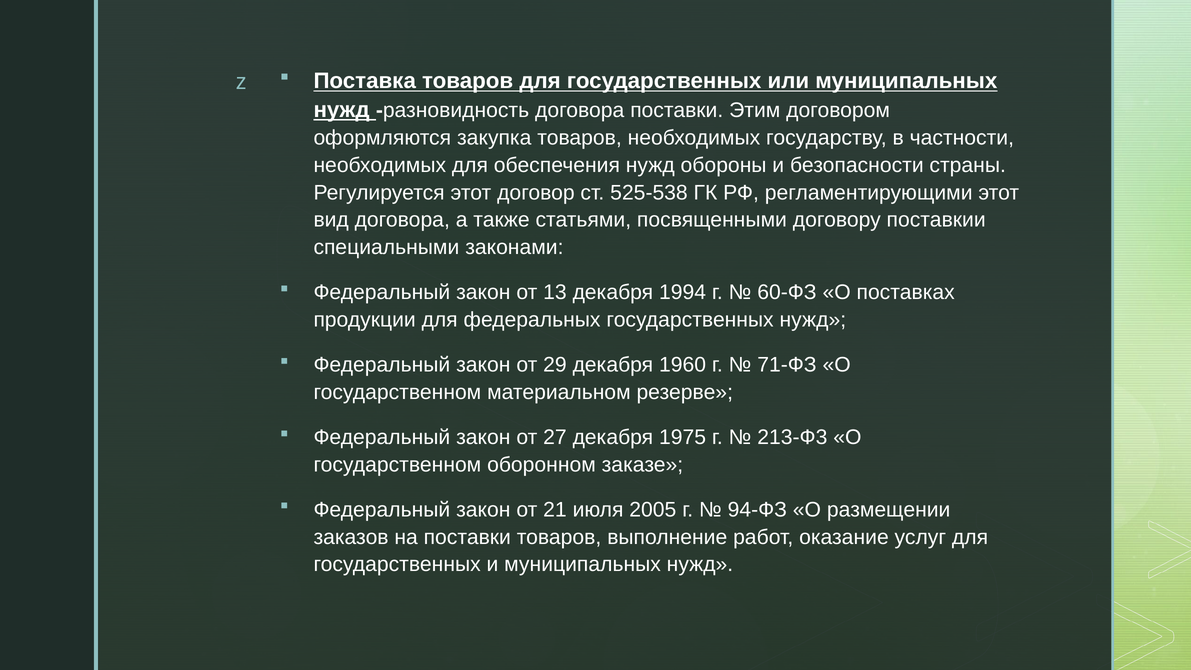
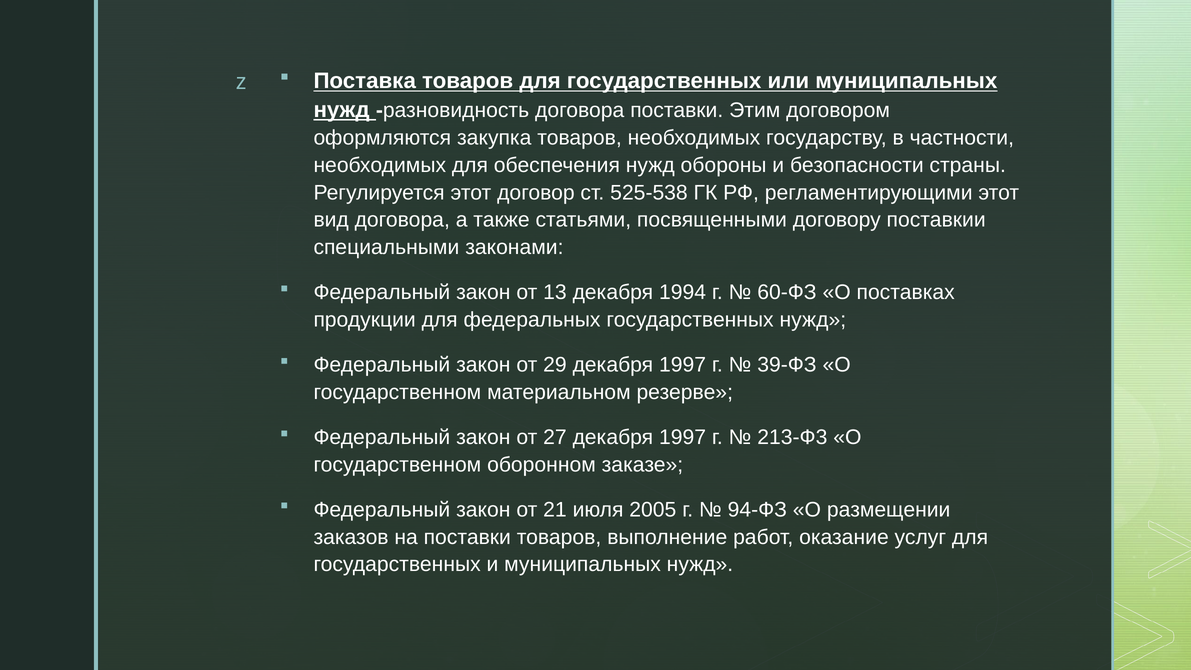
29 декабря 1960: 1960 -> 1997
71-ФЗ: 71-ФЗ -> 39-ФЗ
27 декабря 1975: 1975 -> 1997
